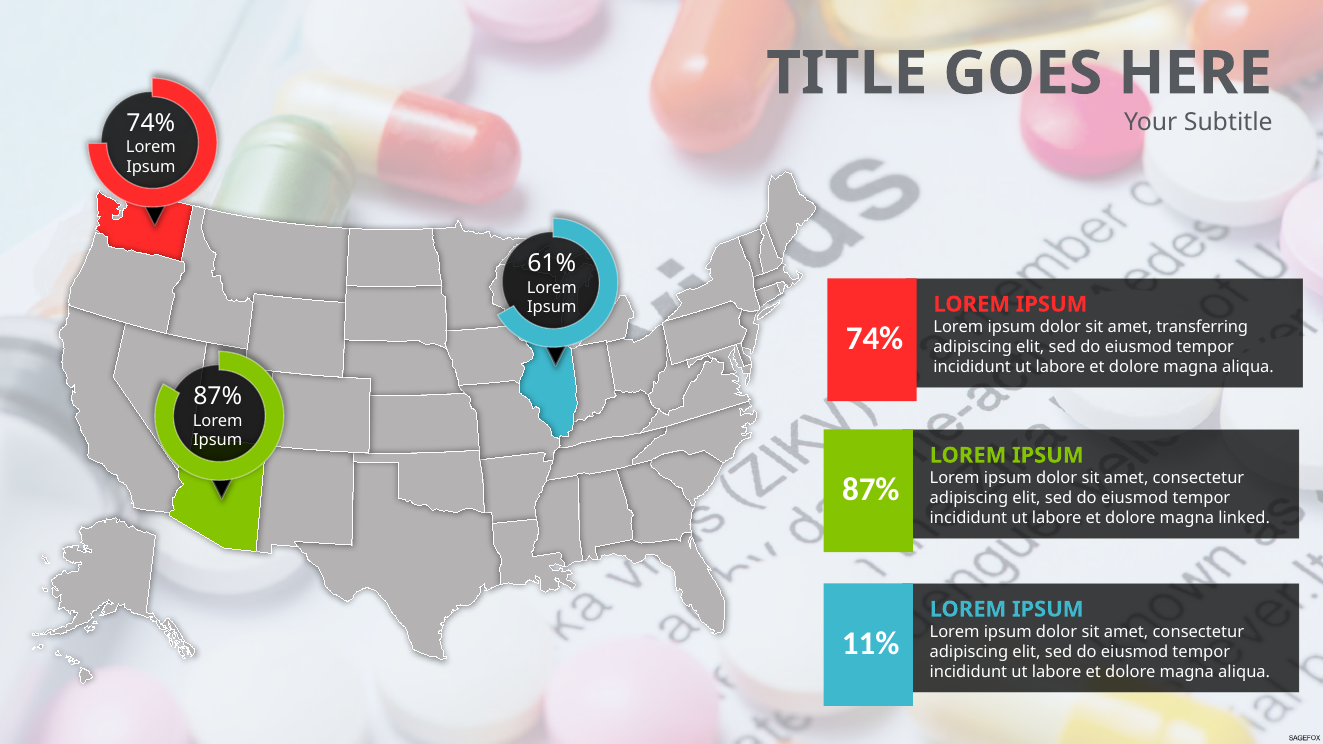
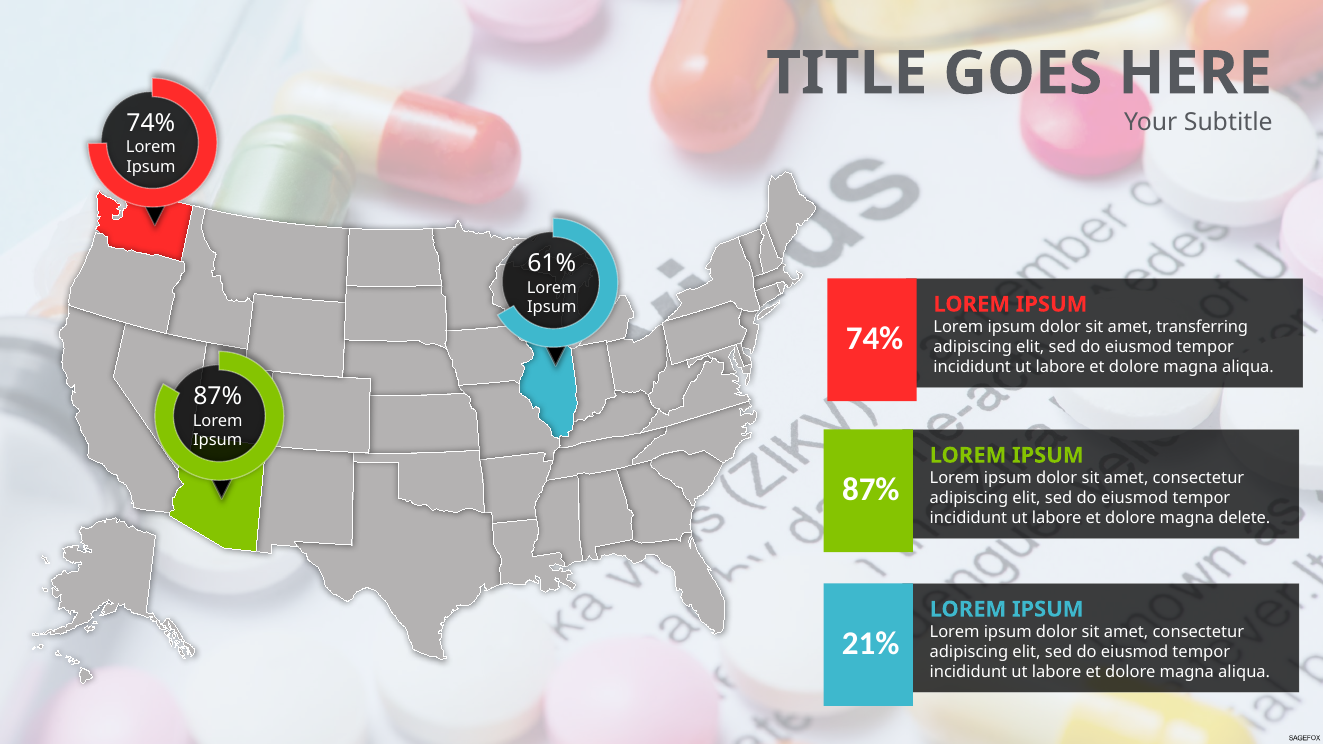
linked: linked -> delete
11%: 11% -> 21%
